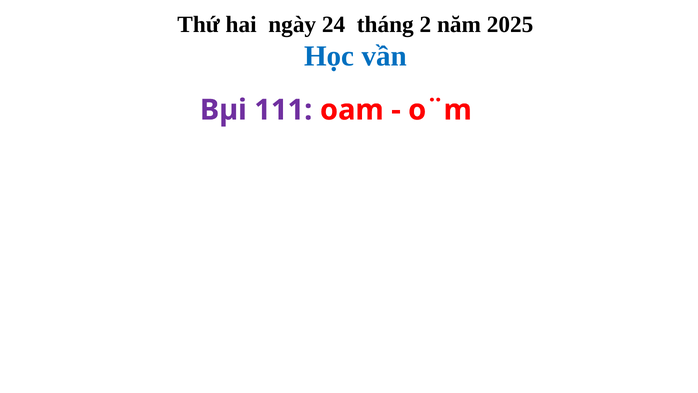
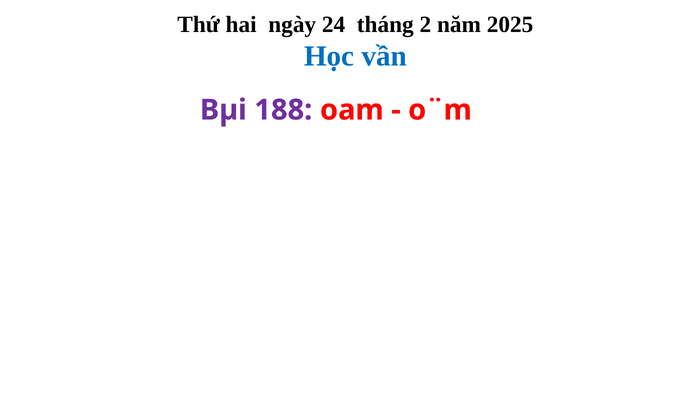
111: 111 -> 188
